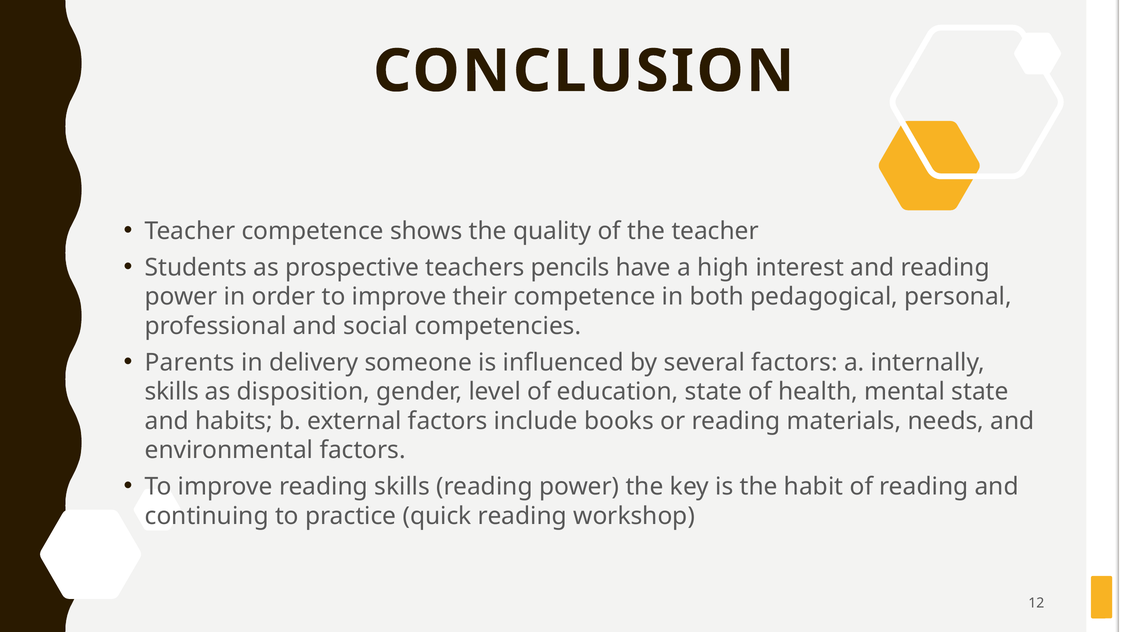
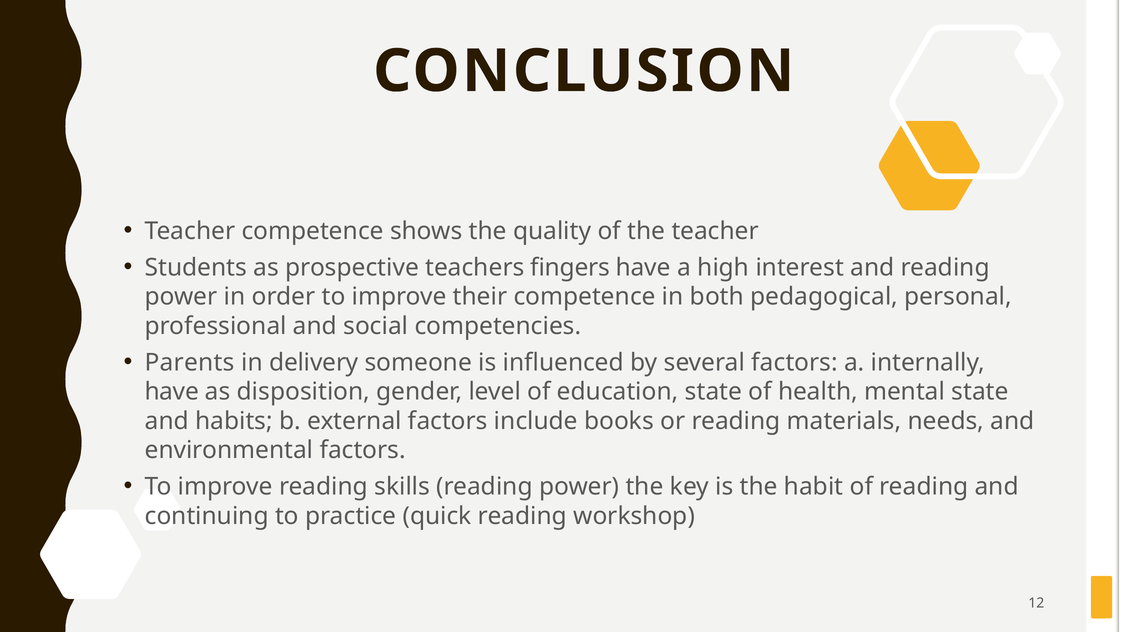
pencils: pencils -> fingers
skills at (172, 392): skills -> have
